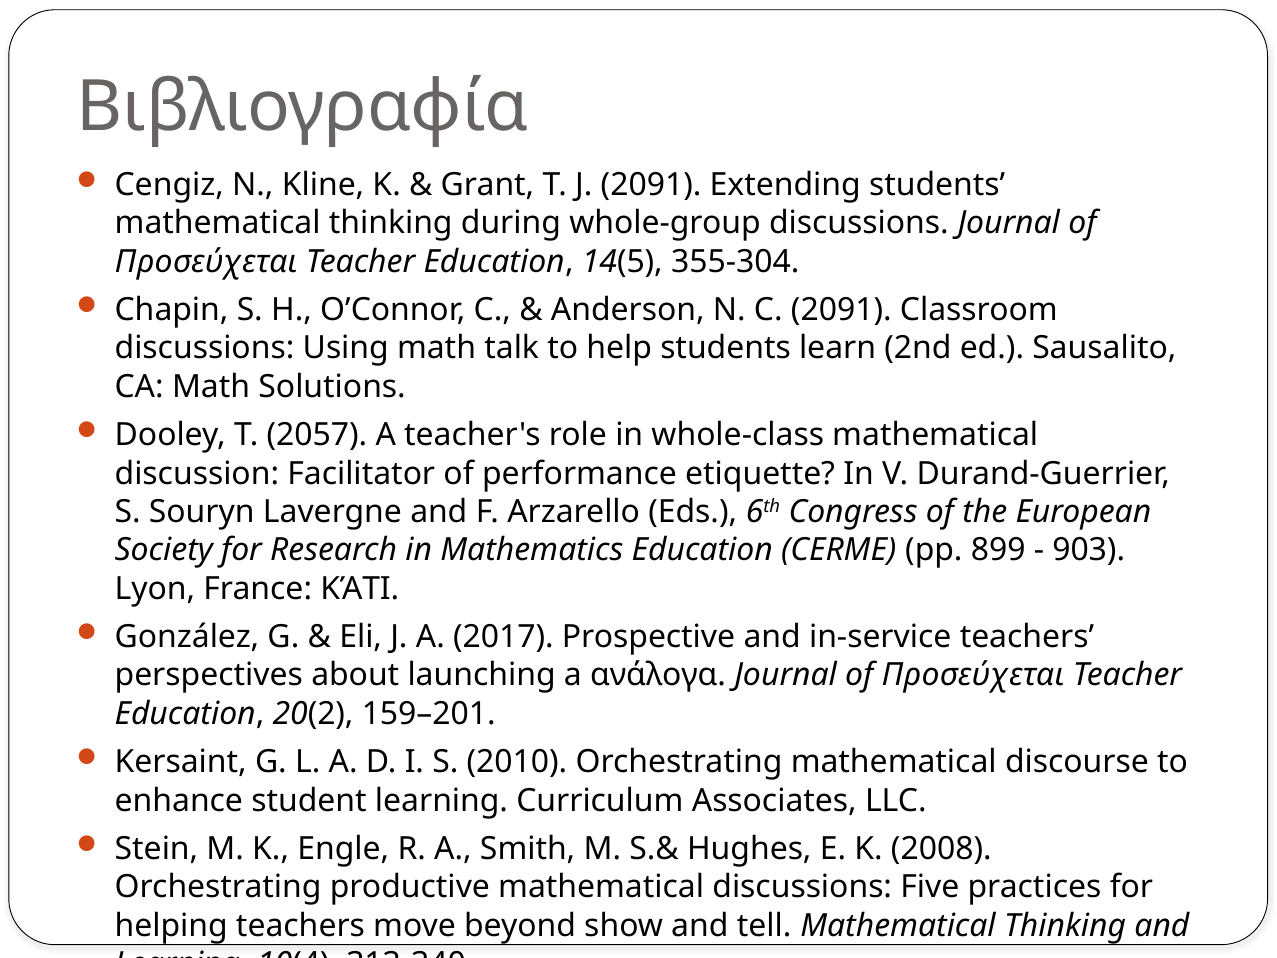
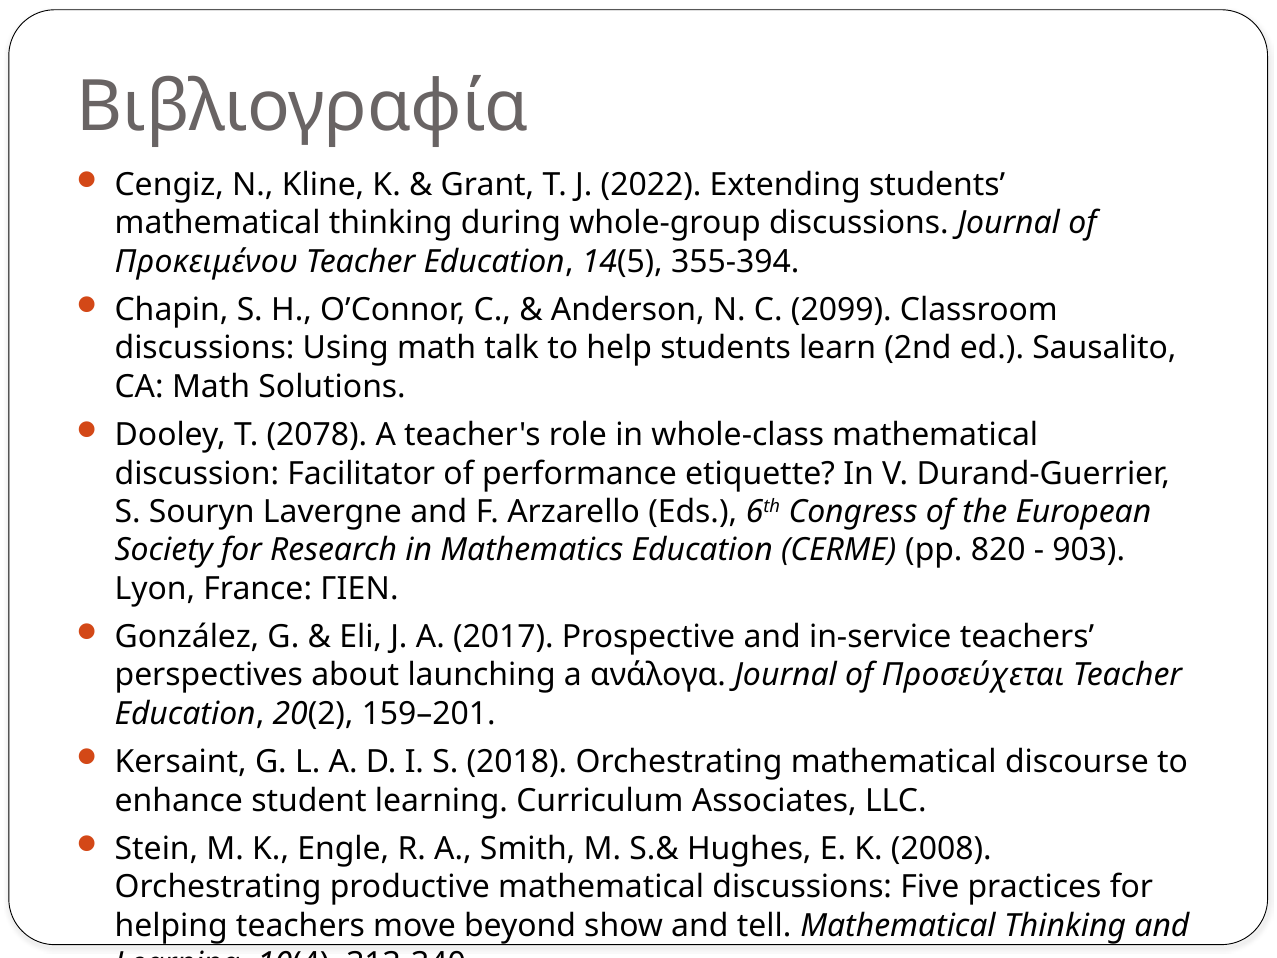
J 2091: 2091 -> 2022
Προσεύχεται at (206, 261): Προσεύχεται -> Προκειμένου
355-304: 355-304 -> 355-394
C 2091: 2091 -> 2099
2057: 2057 -> 2078
899: 899 -> 820
ΚΆΤΙ: ΚΆΤΙ -> ΓΙΕΝ
2010: 2010 -> 2018
